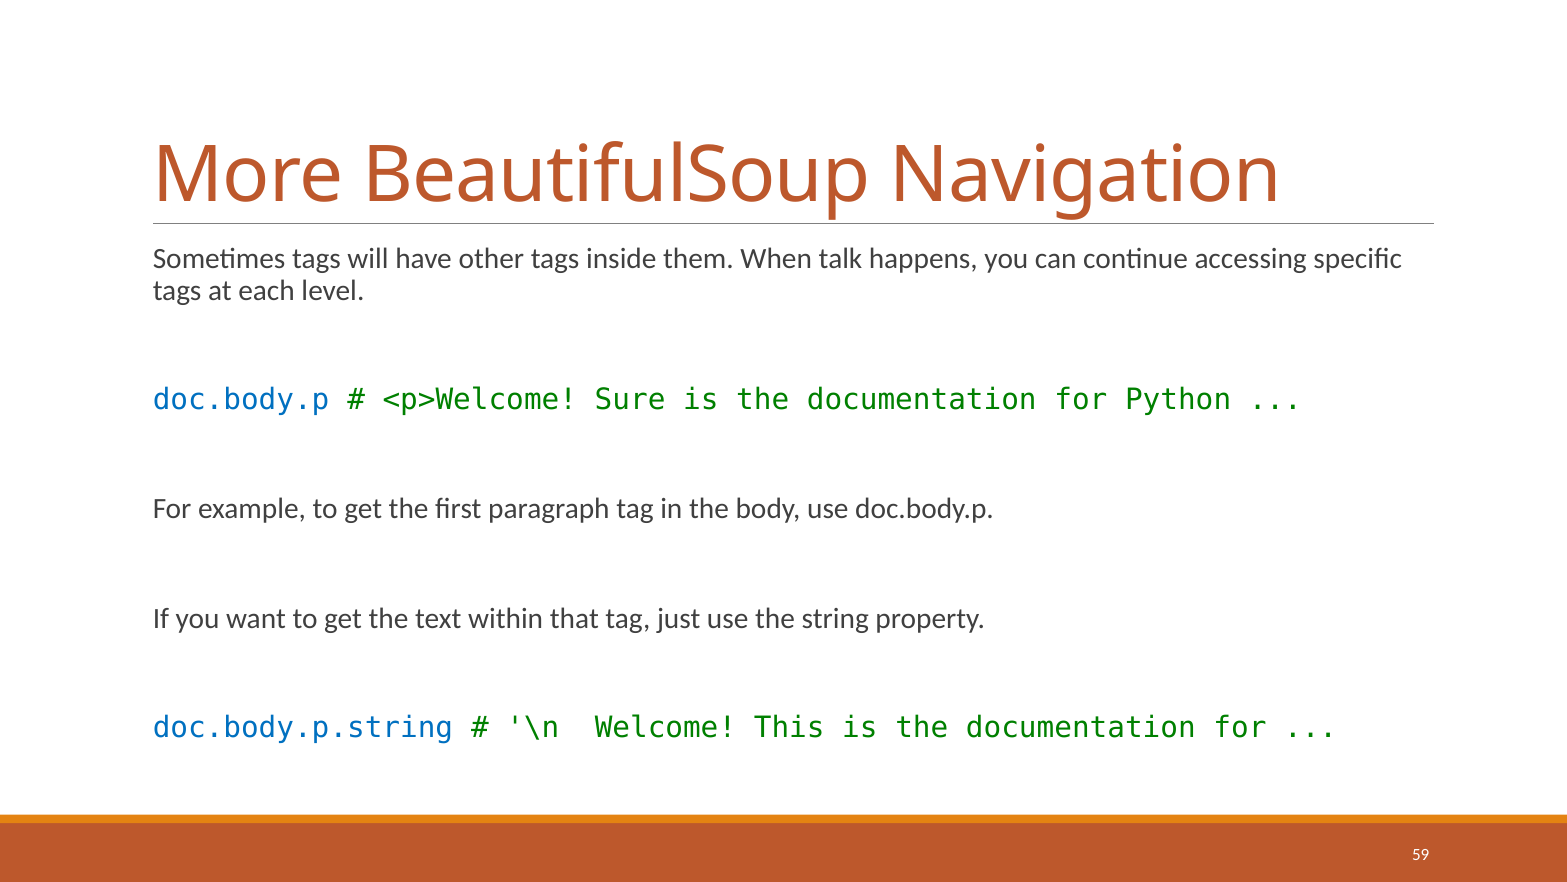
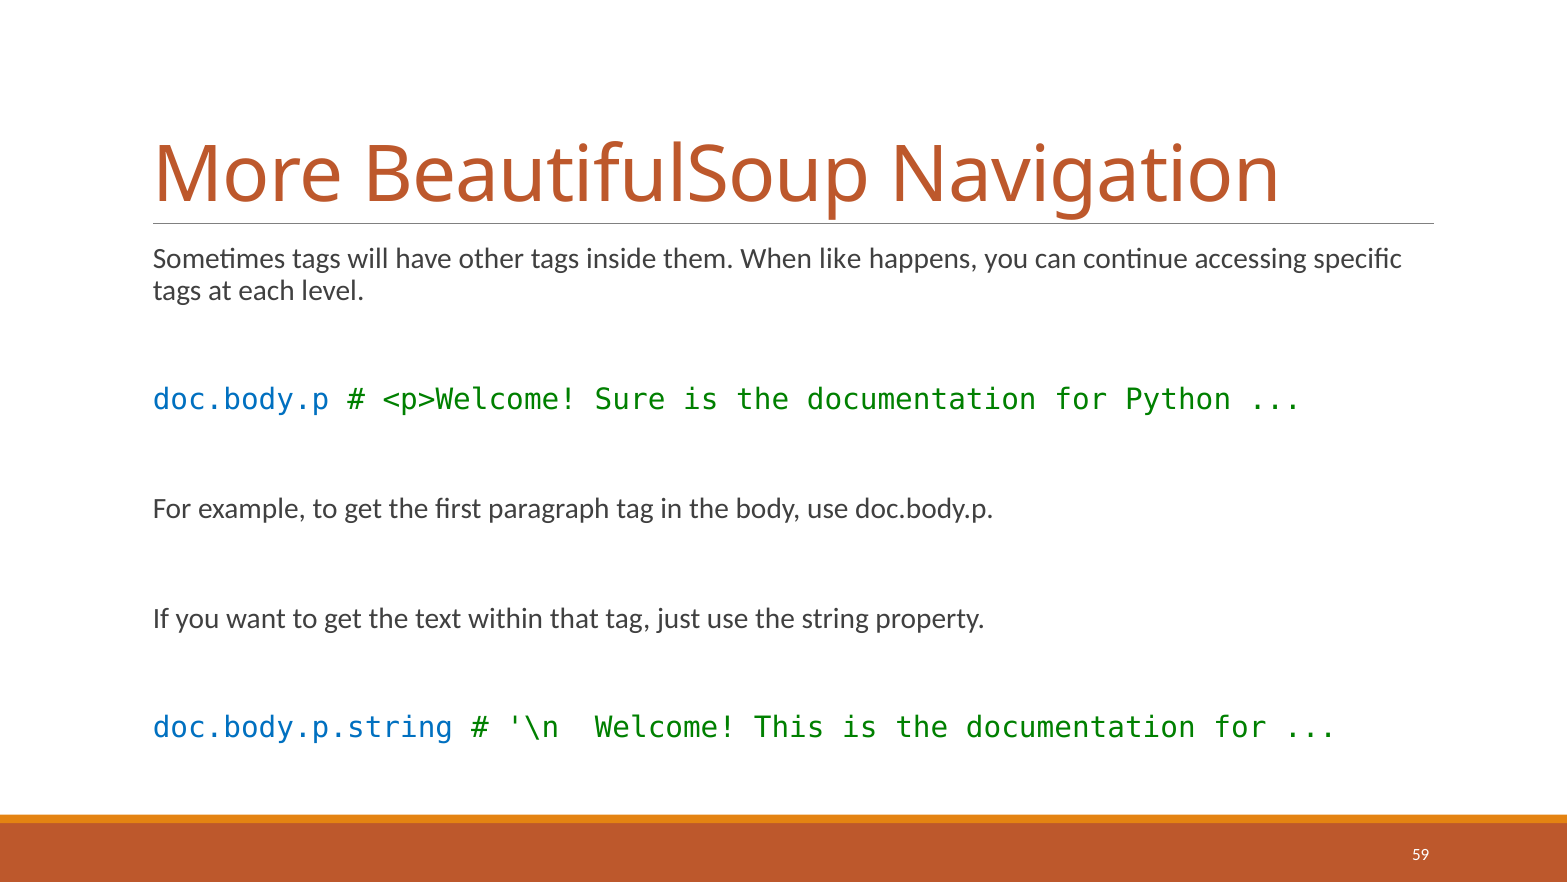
talk: talk -> like
